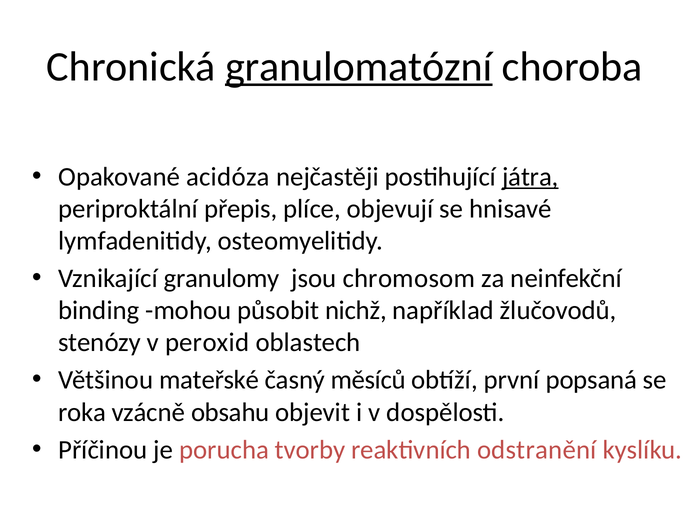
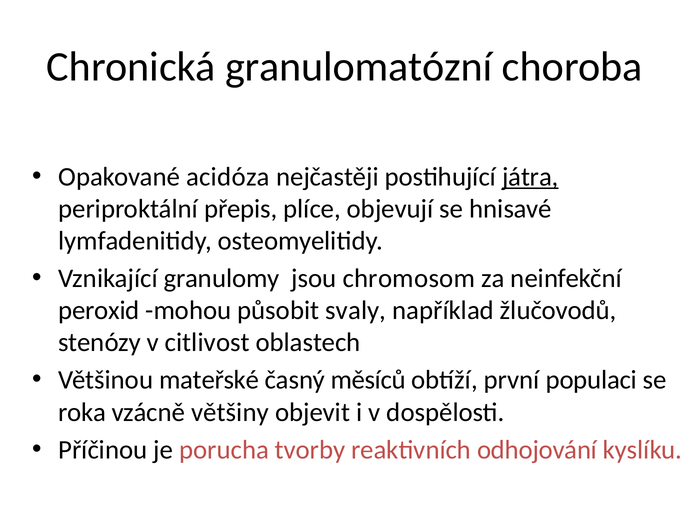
granulomatózní underline: present -> none
binding: binding -> peroxid
nichž: nichž -> svaly
peroxid: peroxid -> citlivost
popsaná: popsaná -> populaci
obsahu: obsahu -> většiny
odstranění: odstranění -> odhojování
